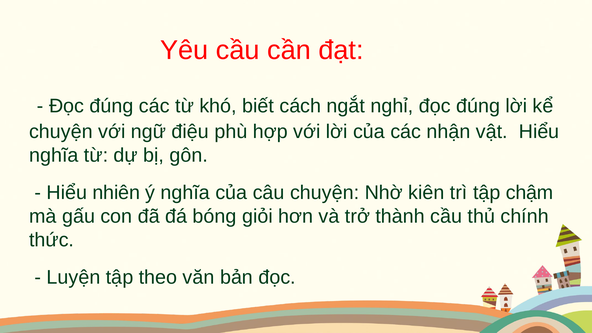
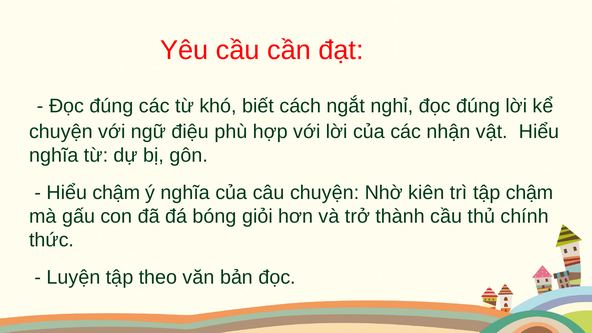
Hiểu nhiên: nhiên -> chậm
